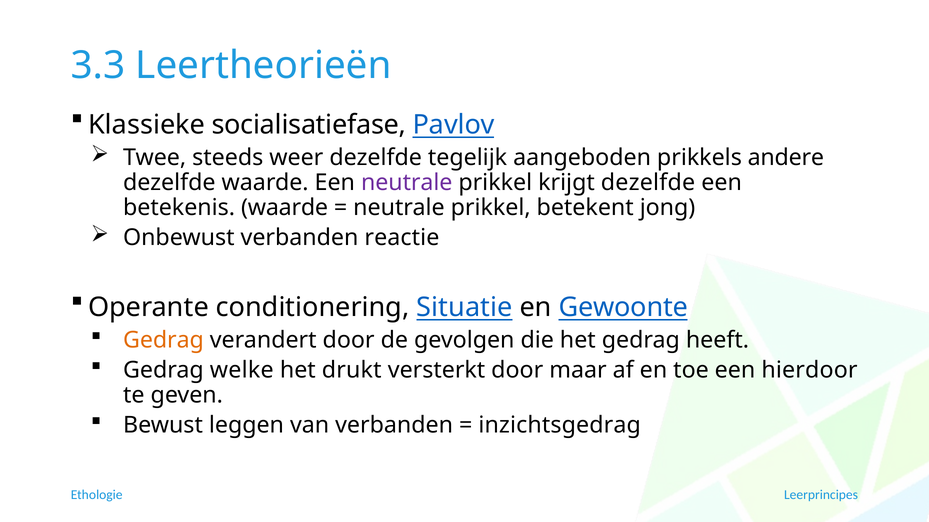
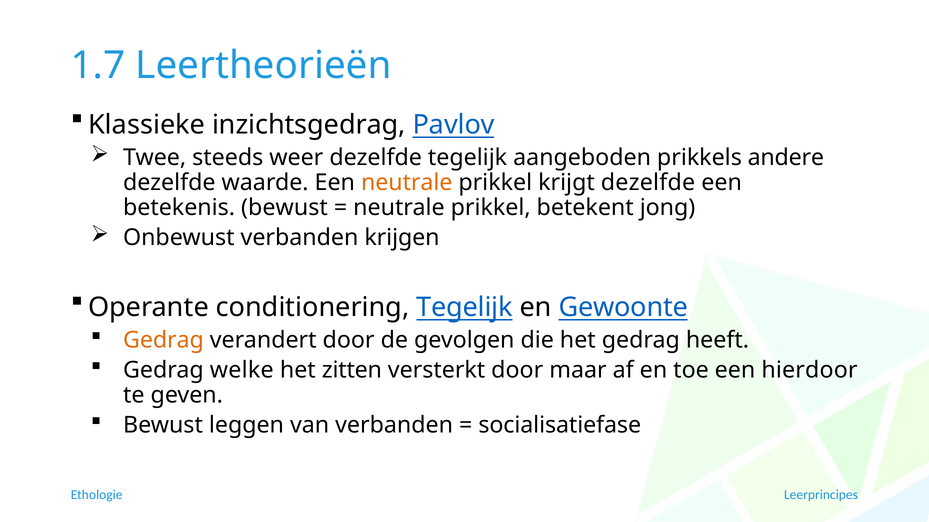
3.3: 3.3 -> 1.7
socialisatiefase: socialisatiefase -> inzichtsgedrag
neutrale at (407, 183) colour: purple -> orange
betekenis waarde: waarde -> bewust
reactie: reactie -> krijgen
conditionering Situatie: Situatie -> Tegelijk
drukt: drukt -> zitten
inzichtsgedrag: inzichtsgedrag -> socialisatiefase
